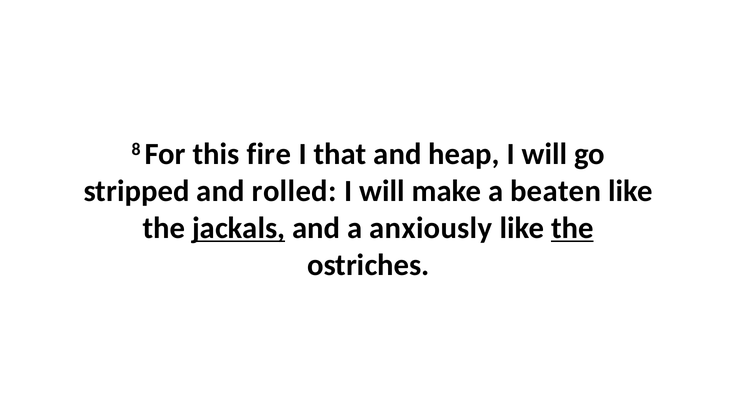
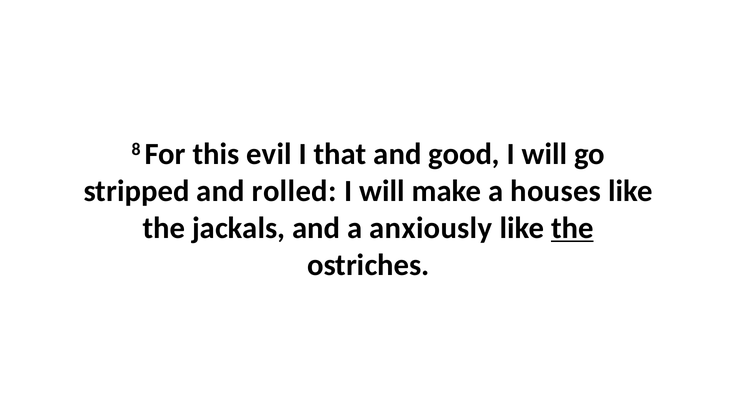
fire: fire -> evil
heap: heap -> good
beaten: beaten -> houses
jackals underline: present -> none
